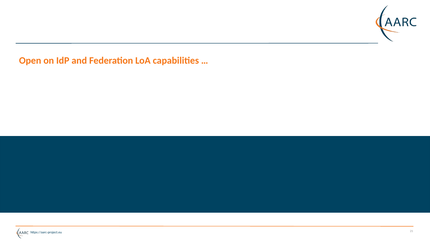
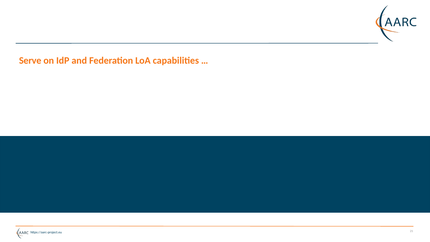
Open: Open -> Serve
